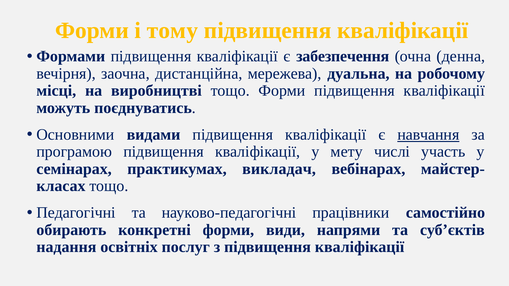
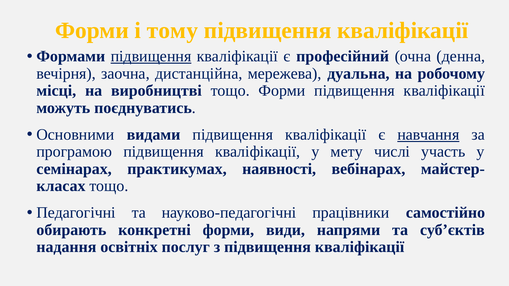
підвищення at (151, 56) underline: none -> present
забезпечення: забезпечення -> професійний
викладач: викладач -> наявності
